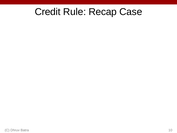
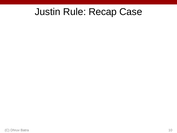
Credit: Credit -> Justin
